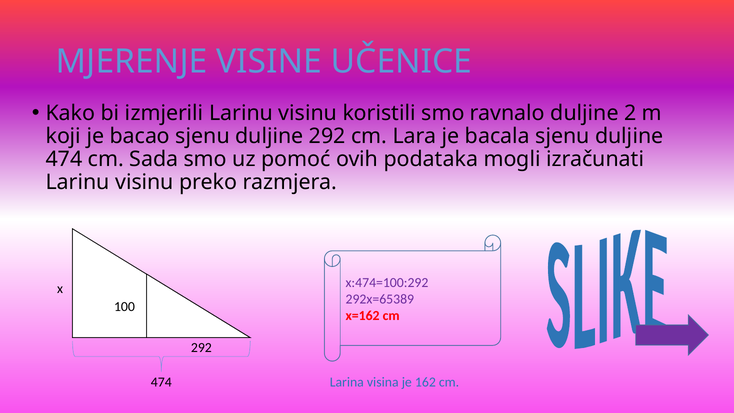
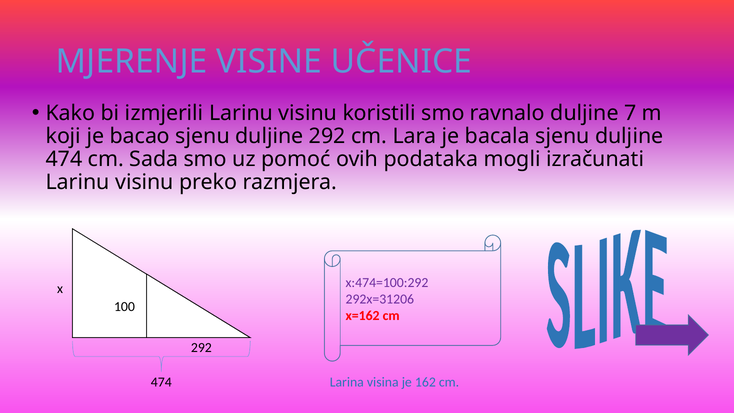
2: 2 -> 7
292x=65389: 292x=65389 -> 292x=31206
